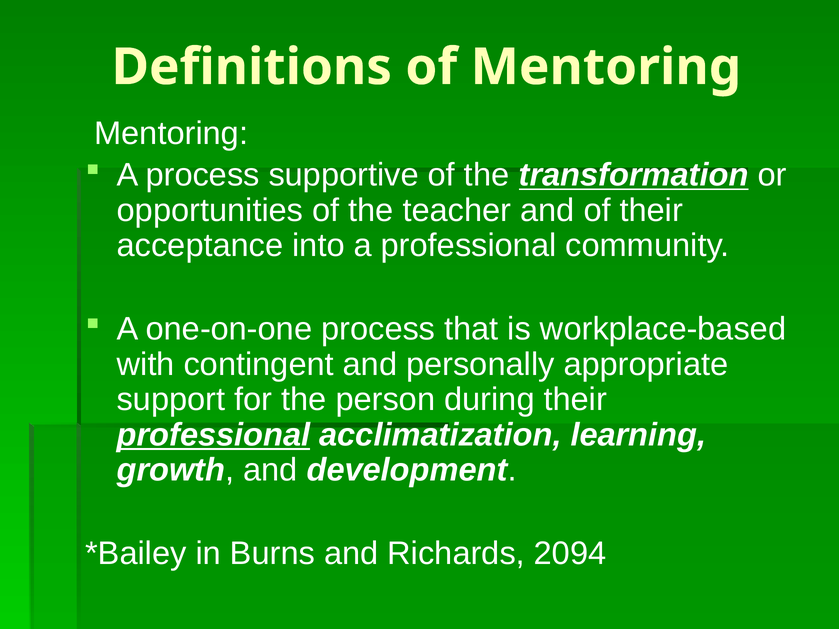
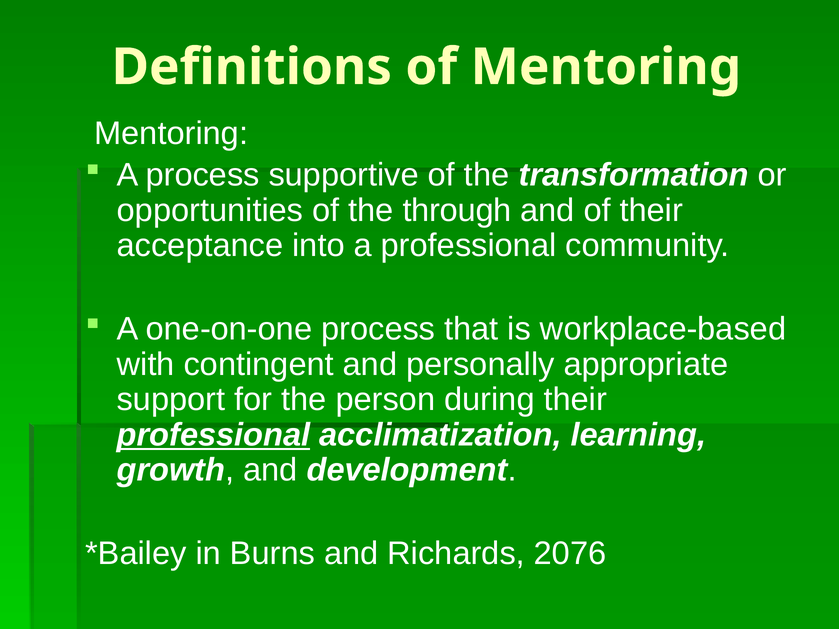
transformation underline: present -> none
teacher: teacher -> through
2094: 2094 -> 2076
